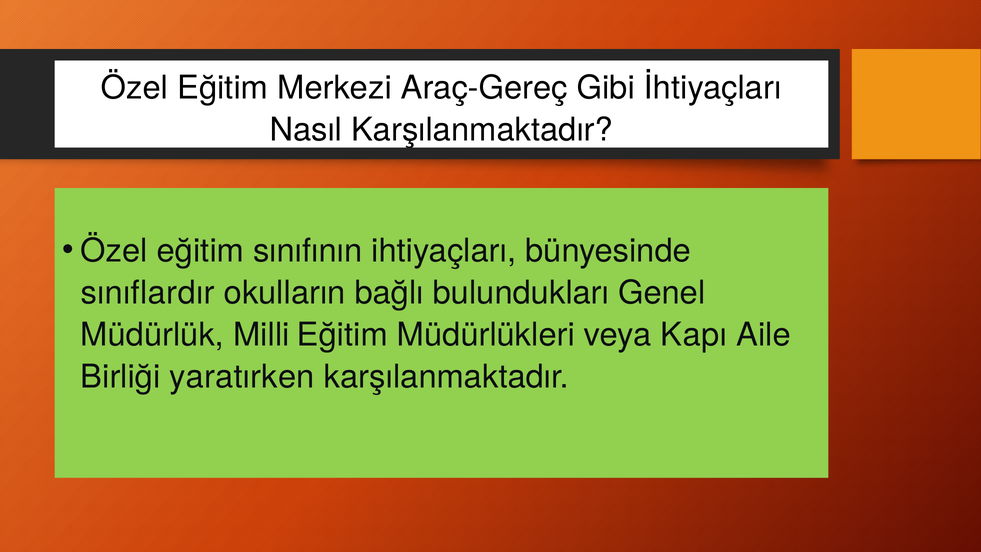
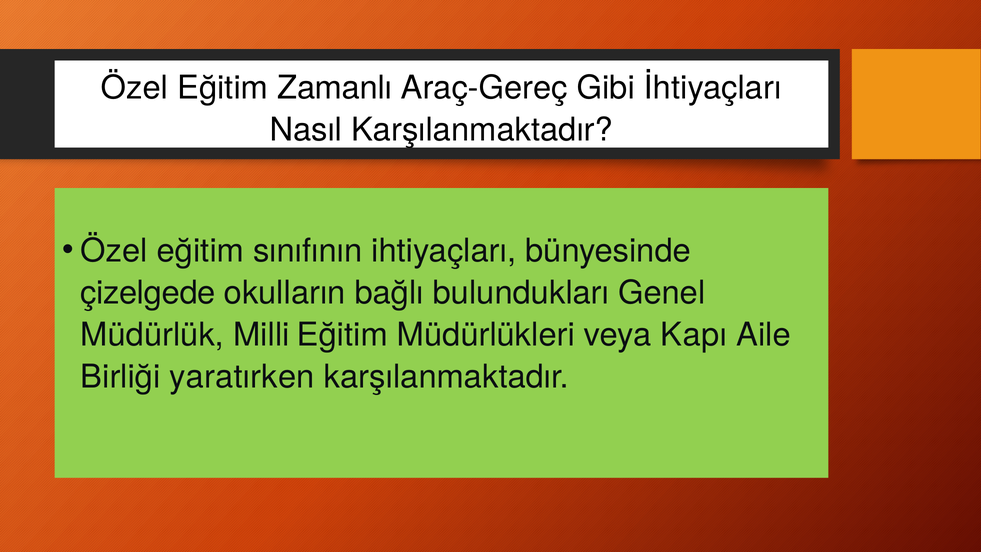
Merkezi: Merkezi -> Zamanlı
sınıflardır: sınıflardır -> çizelgede
